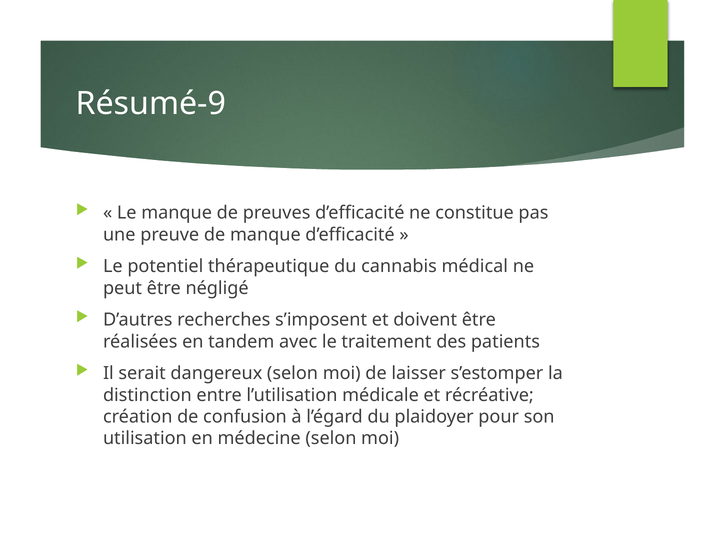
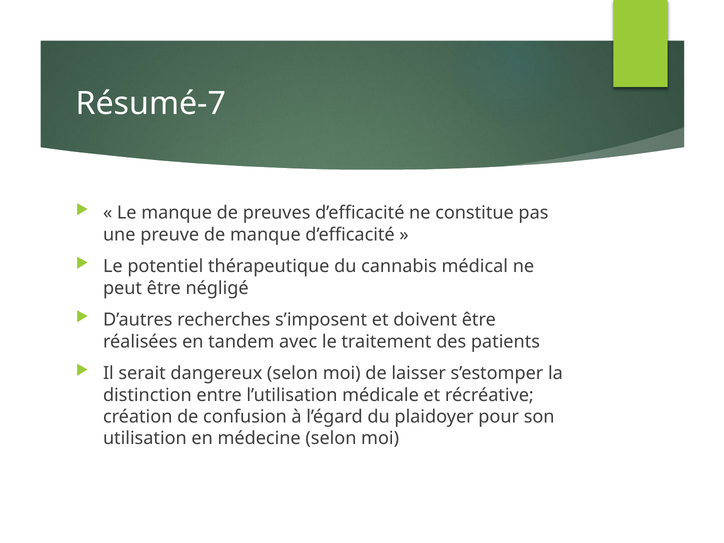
Résumé-9: Résumé-9 -> Résumé-7
